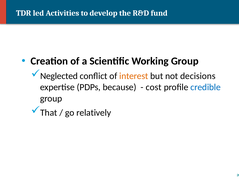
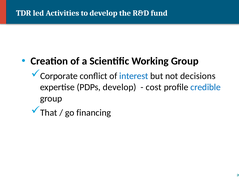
Neglected: Neglected -> Corporate
interest colour: orange -> blue
PDPs because: because -> develop
relatively: relatively -> financing
